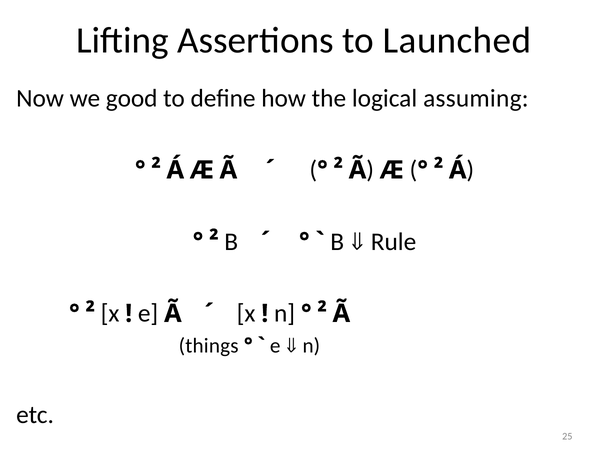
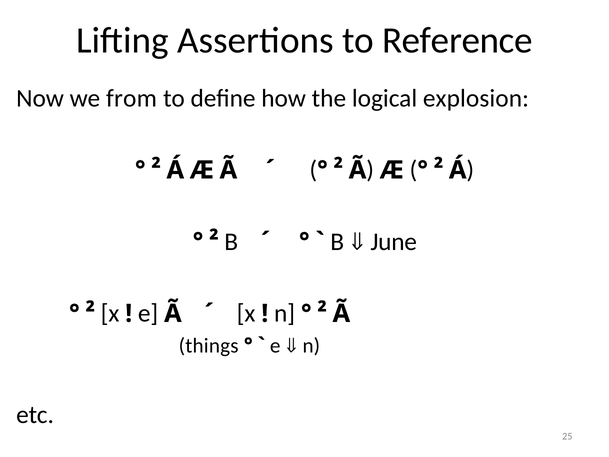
Launched: Launched -> Reference
good: good -> from
assuming: assuming -> explosion
Rule: Rule -> June
